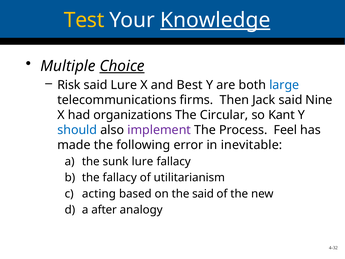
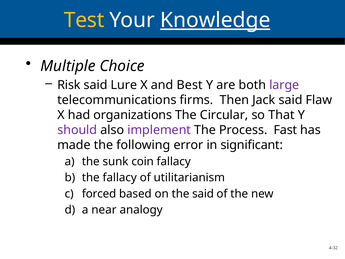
Choice underline: present -> none
large colour: blue -> purple
Nine: Nine -> Flaw
Kant: Kant -> That
should colour: blue -> purple
Feel: Feel -> Fast
inevitable: inevitable -> significant
sunk lure: lure -> coin
acting: acting -> forced
after: after -> near
